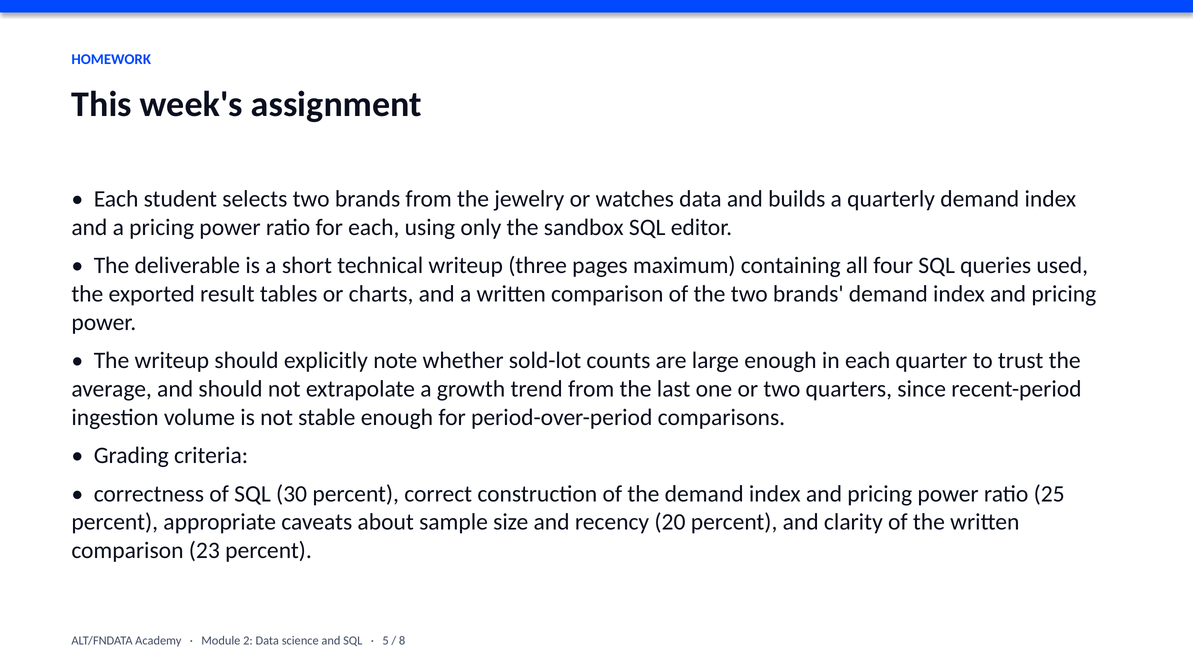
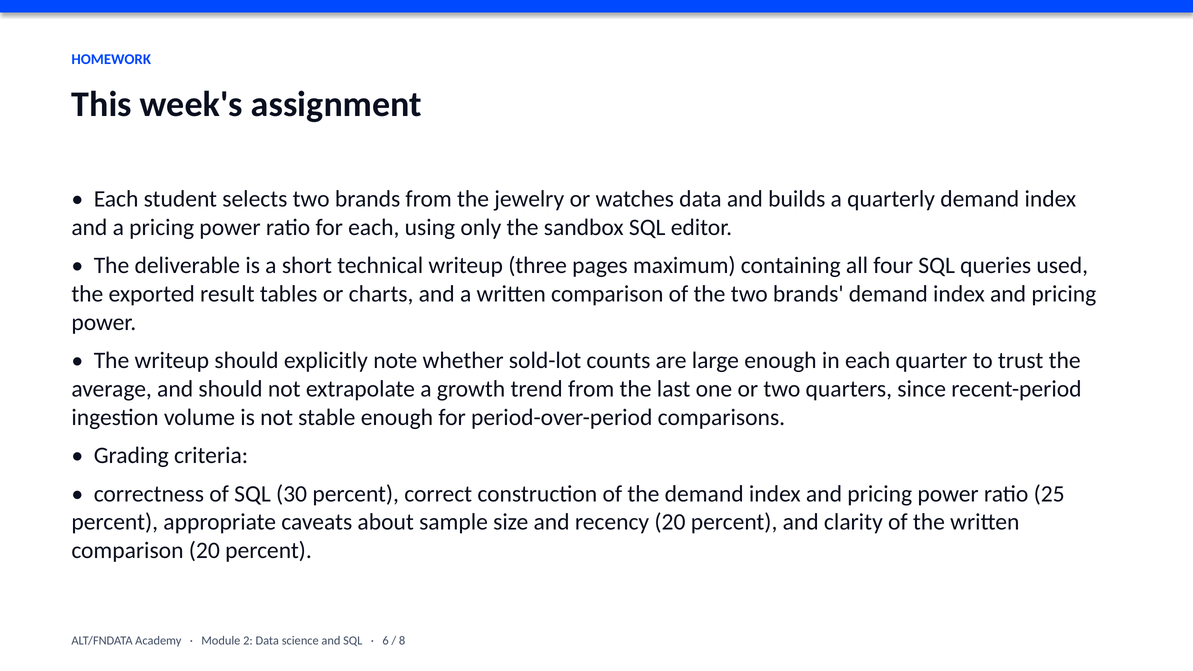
comparison 23: 23 -> 20
5: 5 -> 6
